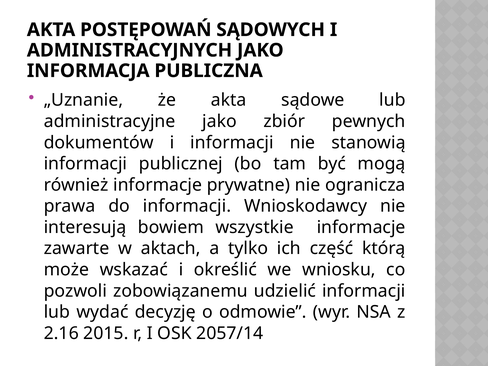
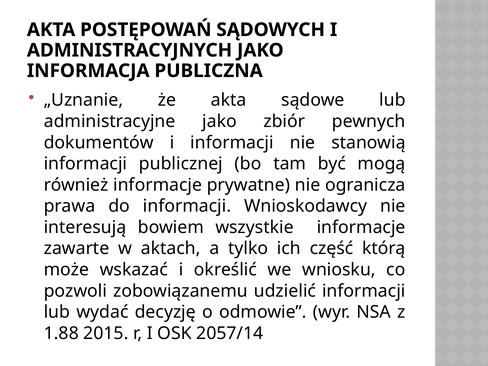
2.16: 2.16 -> 1.88
